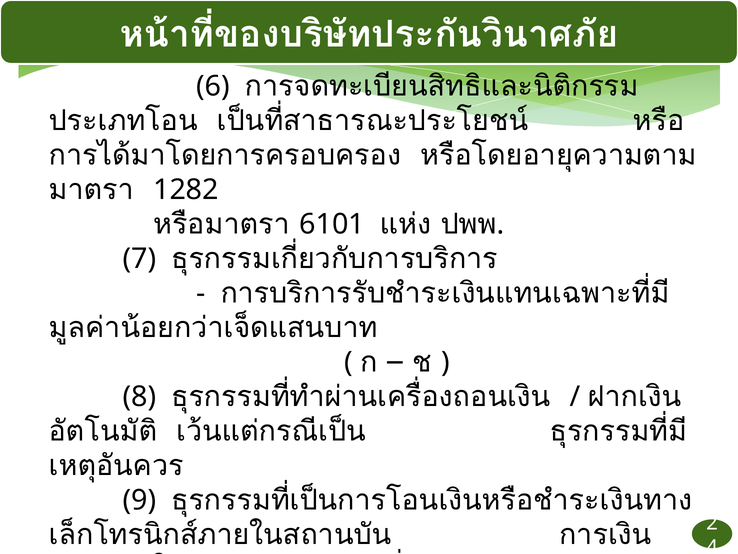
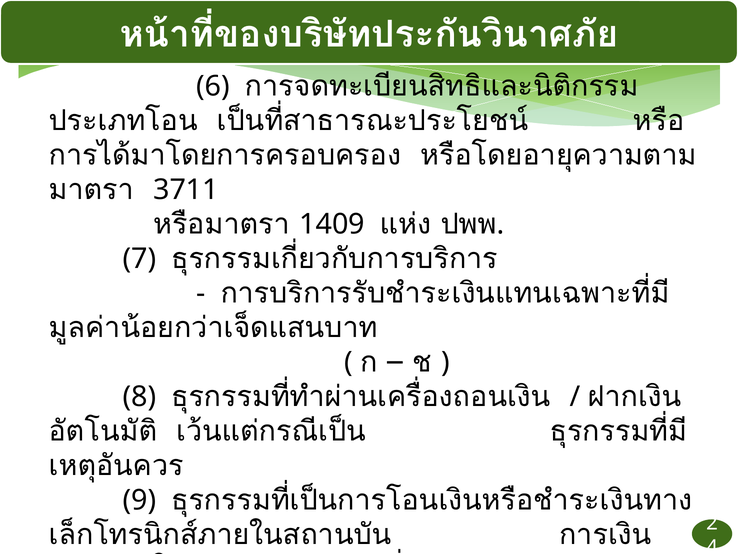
1282: 1282 -> 3711
6101: 6101 -> 1409
